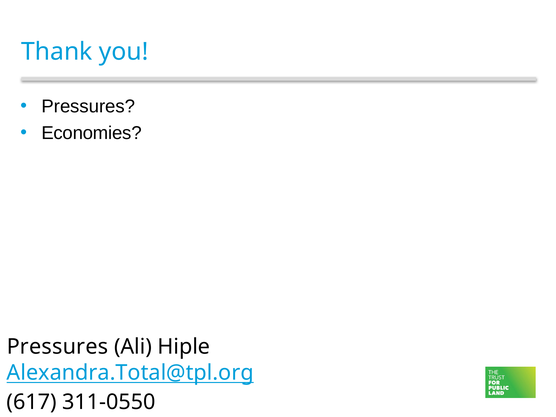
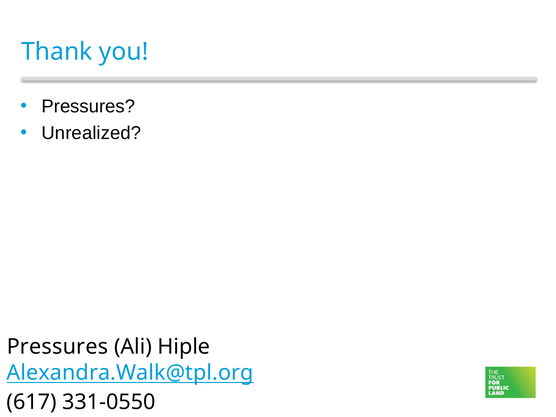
Economies: Economies -> Unrealized
Alexandra.Total@tpl.org: Alexandra.Total@tpl.org -> Alexandra.Walk@tpl.org
311-0550: 311-0550 -> 331-0550
